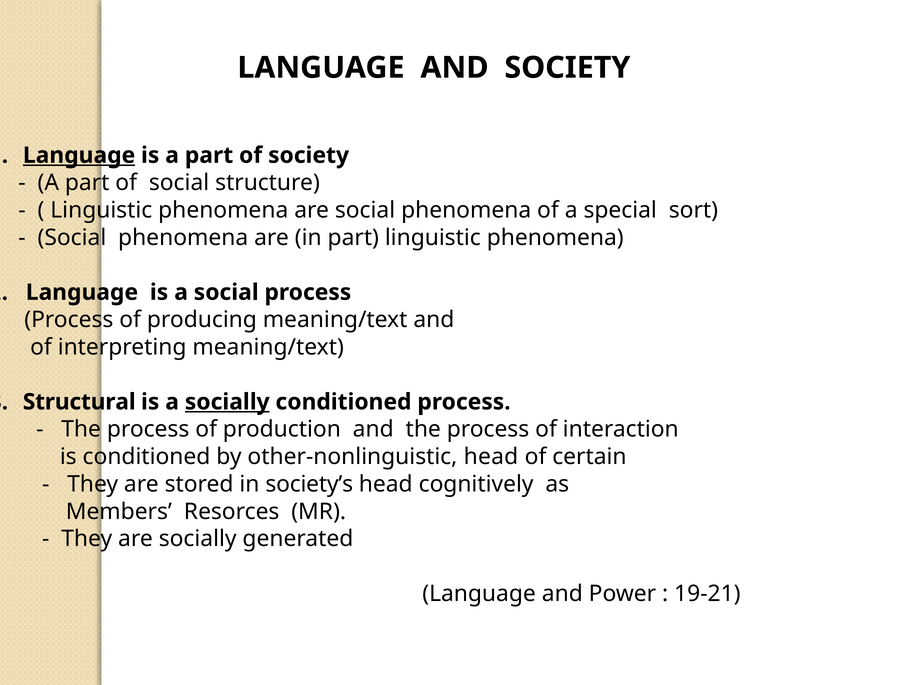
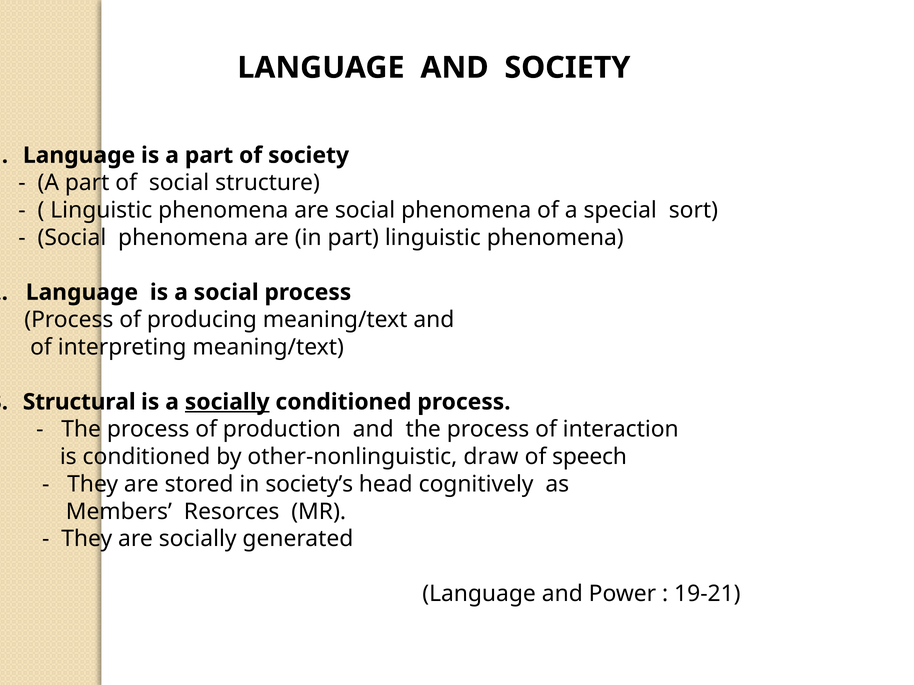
Language at (79, 155) underline: present -> none
other-nonlinguistic head: head -> draw
certain: certain -> speech
